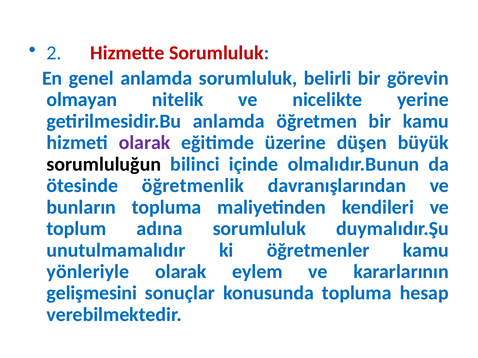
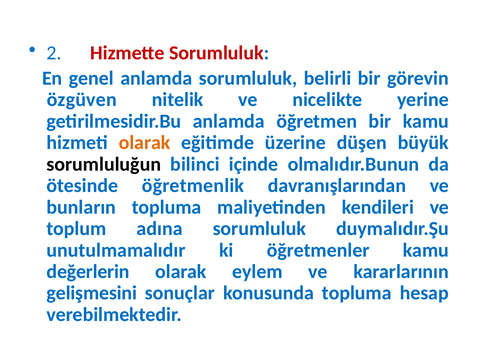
olmayan: olmayan -> özgüven
olarak at (145, 143) colour: purple -> orange
yönleriyle: yönleriyle -> değerlerin
